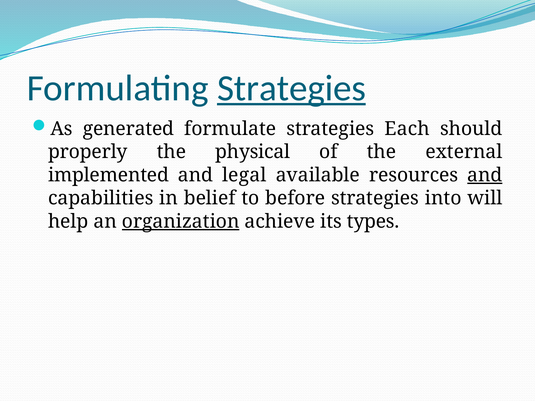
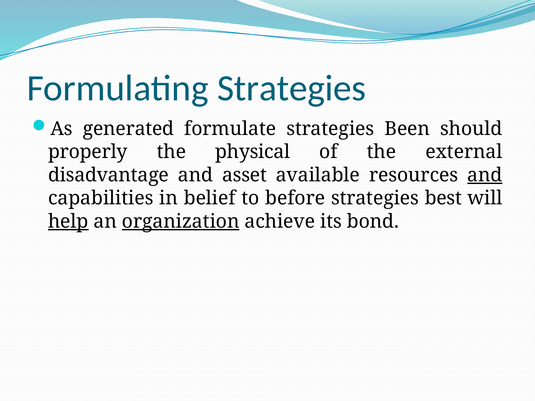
Strategies at (291, 88) underline: present -> none
Each: Each -> Been
implemented: implemented -> disadvantage
legal: legal -> asset
into: into -> best
help underline: none -> present
types: types -> bond
